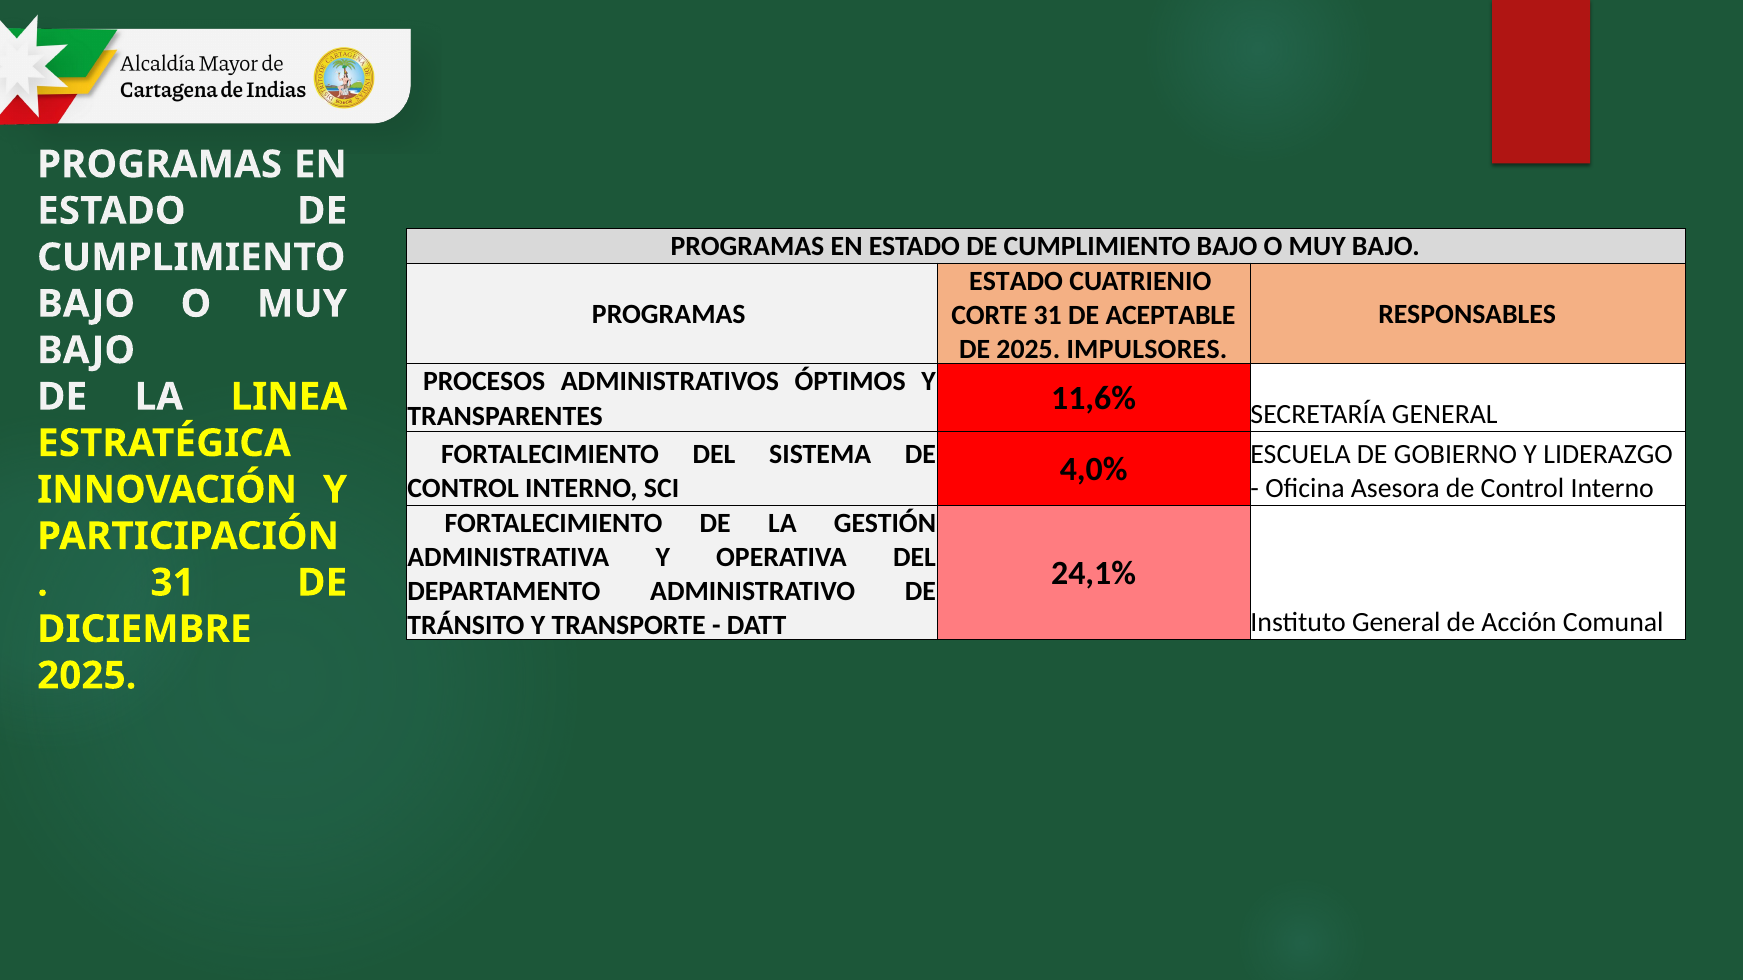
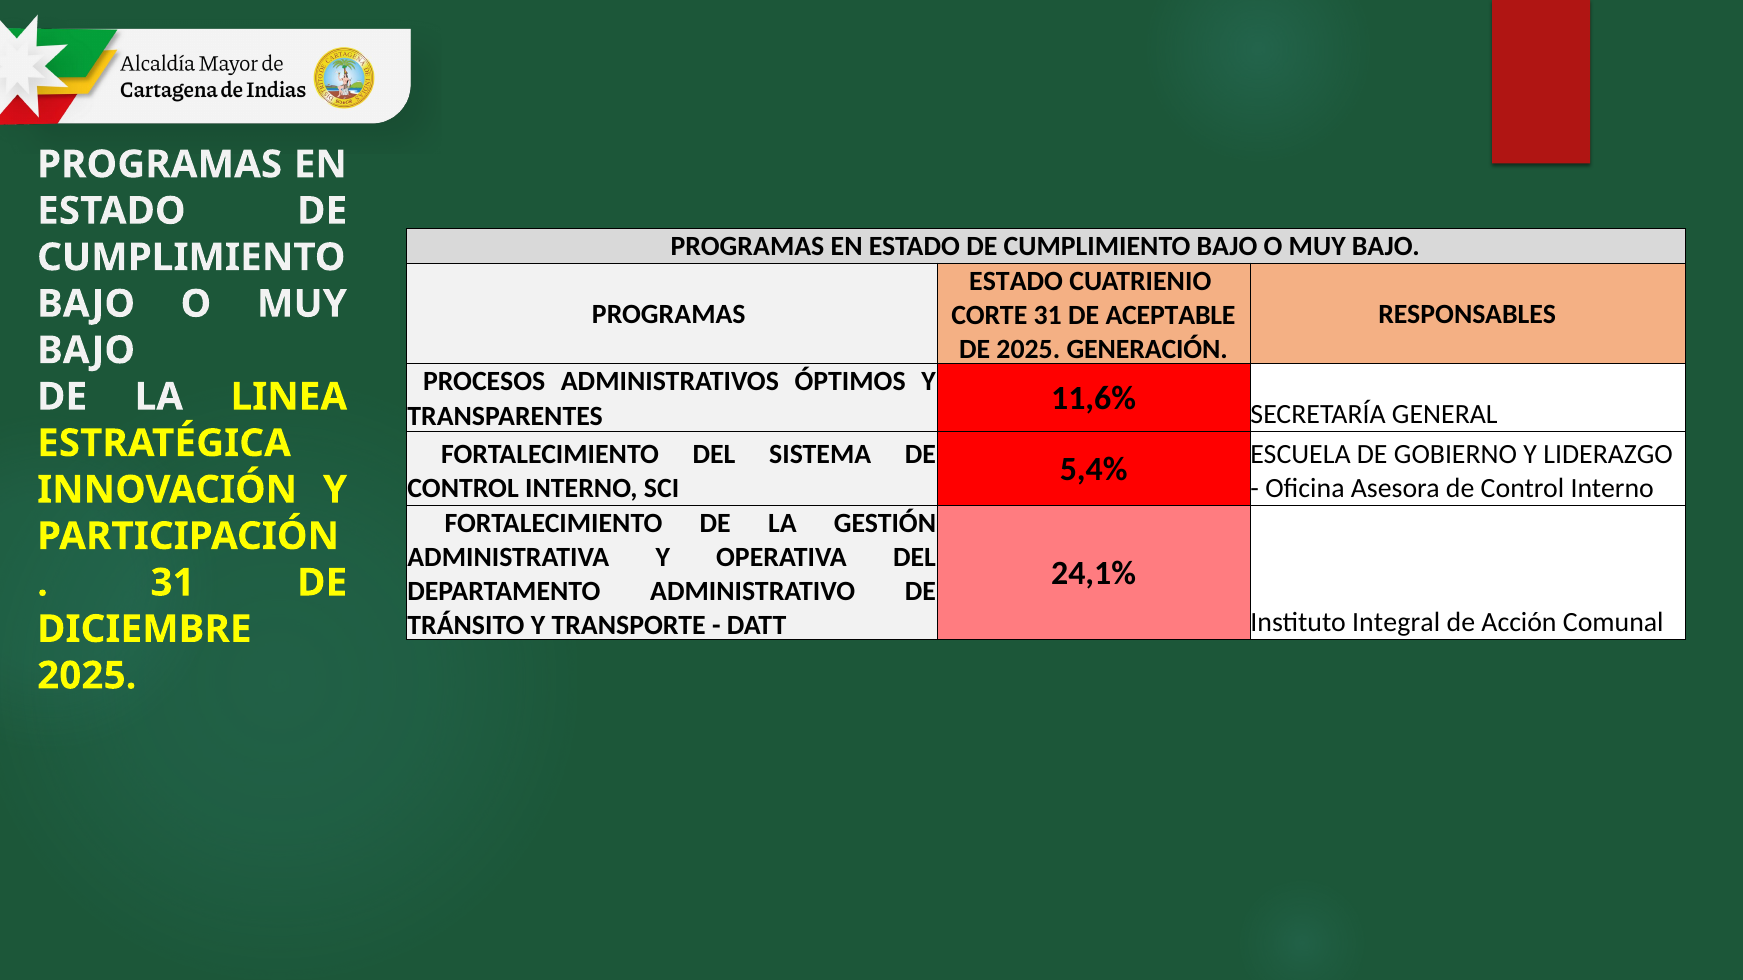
IMPULSORES: IMPULSORES -> GENERACIÓN
4,0%: 4,0% -> 5,4%
Instituto General: General -> Integral
